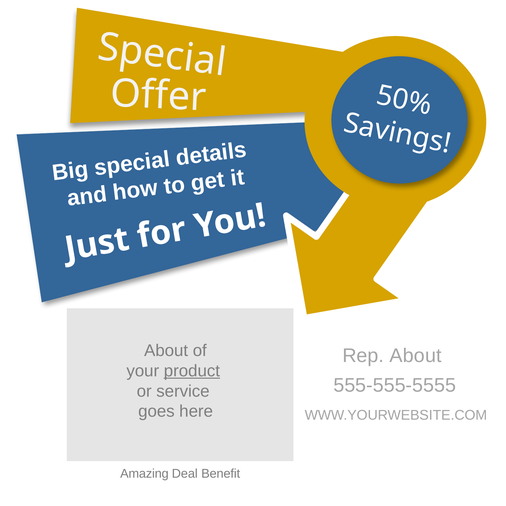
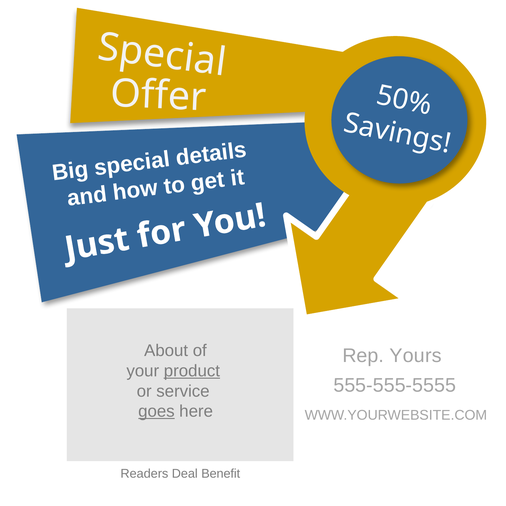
Rep About: About -> Yours
goes underline: none -> present
Amazing: Amazing -> Readers
